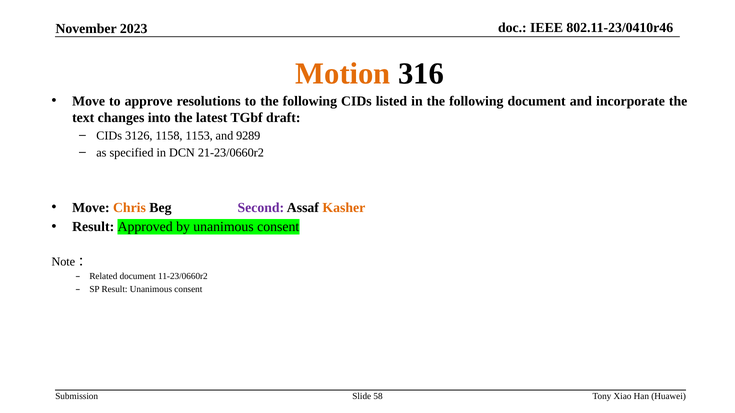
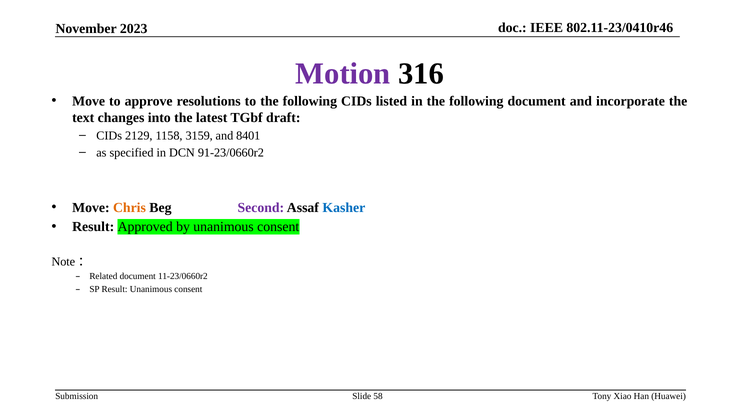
Motion colour: orange -> purple
3126: 3126 -> 2129
1153: 1153 -> 3159
9289: 9289 -> 8401
21-23/0660r2: 21-23/0660r2 -> 91-23/0660r2
Kasher colour: orange -> blue
